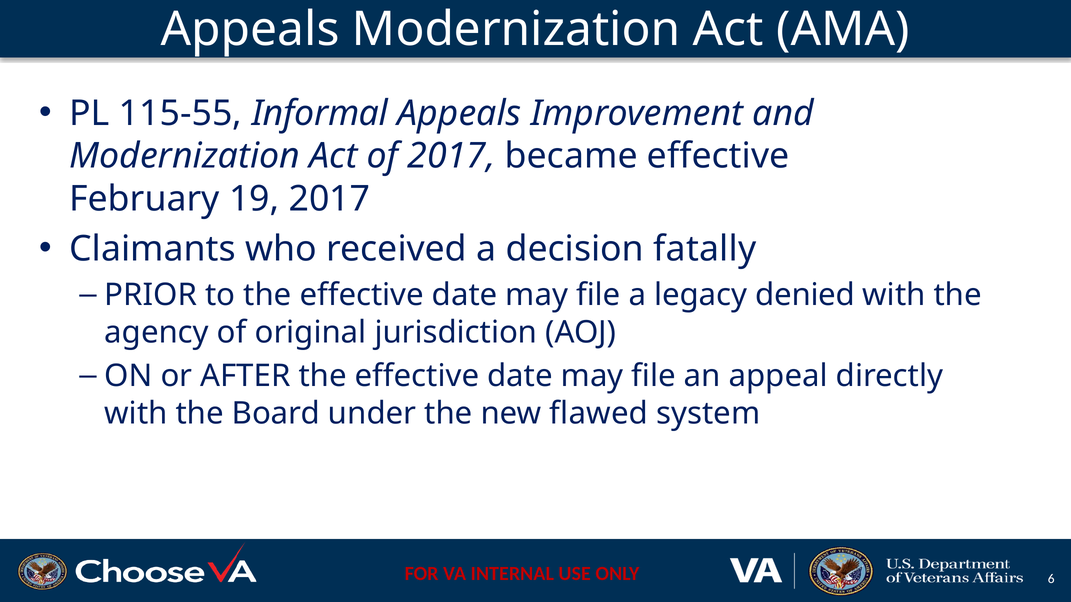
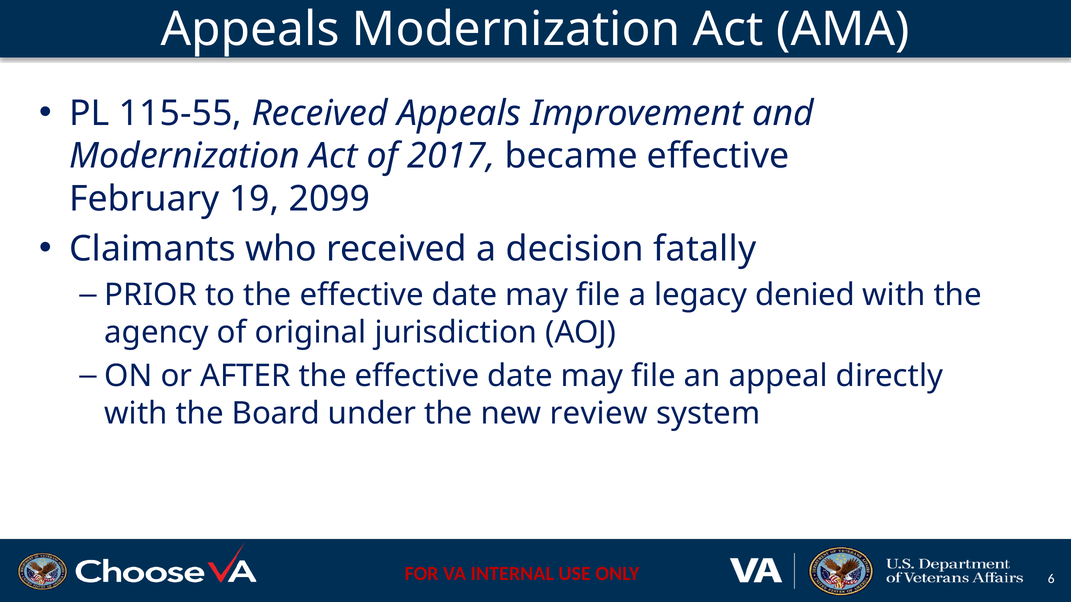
115-55 Informal: Informal -> Received
19 2017: 2017 -> 2099
flawed: flawed -> review
